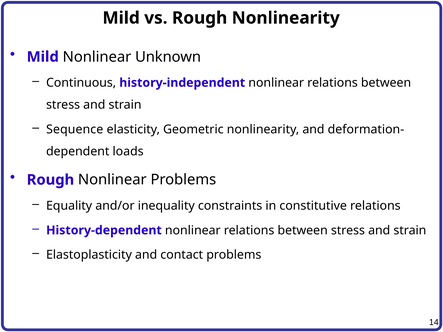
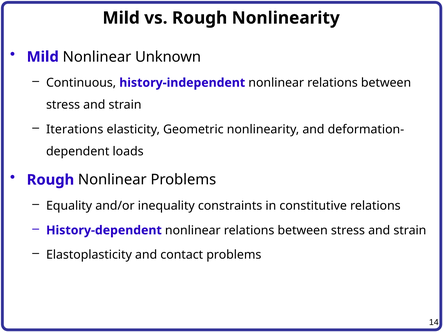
Sequence: Sequence -> Iterations
